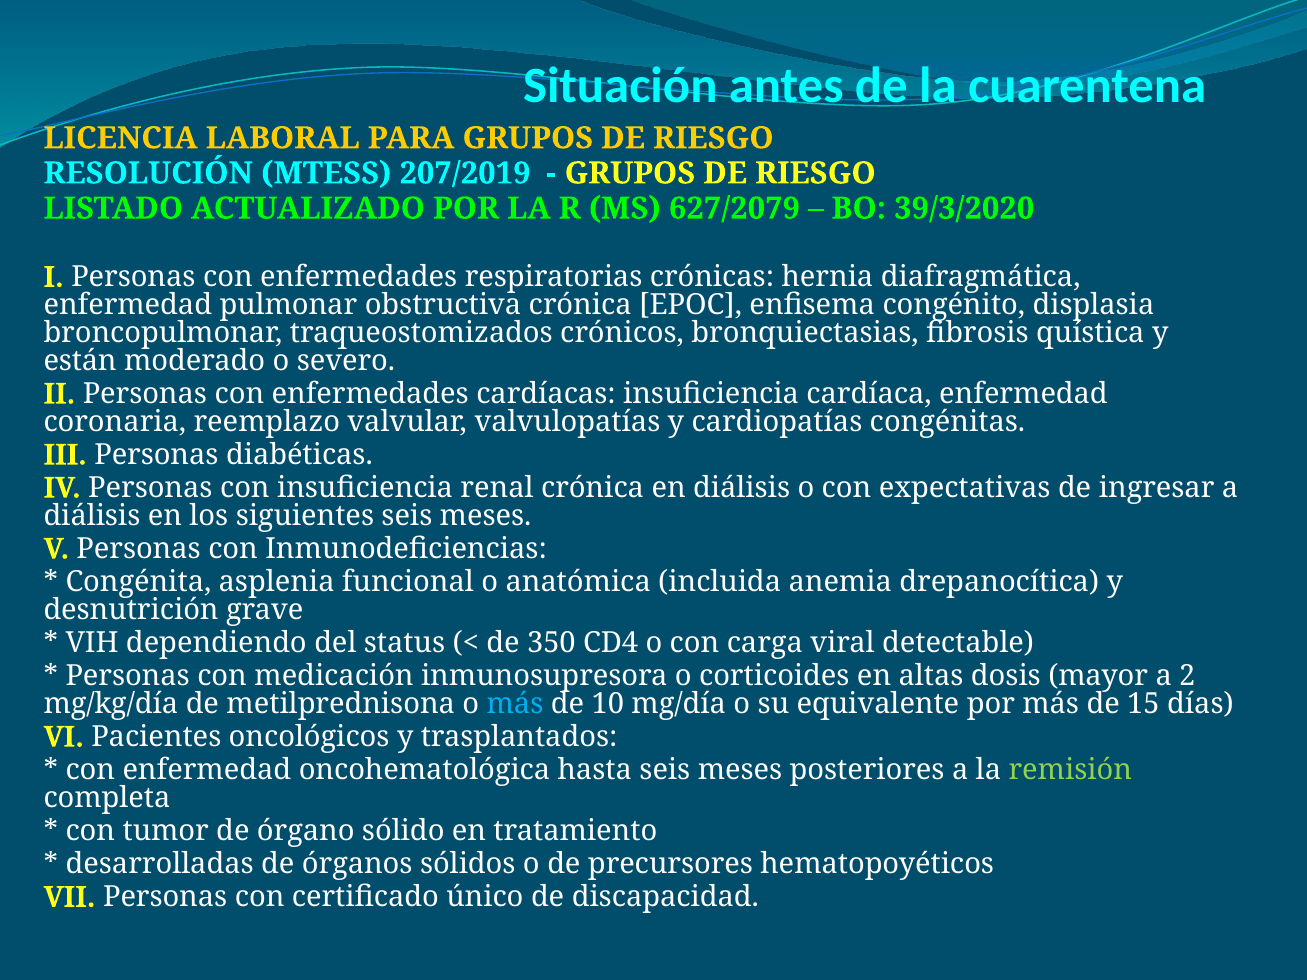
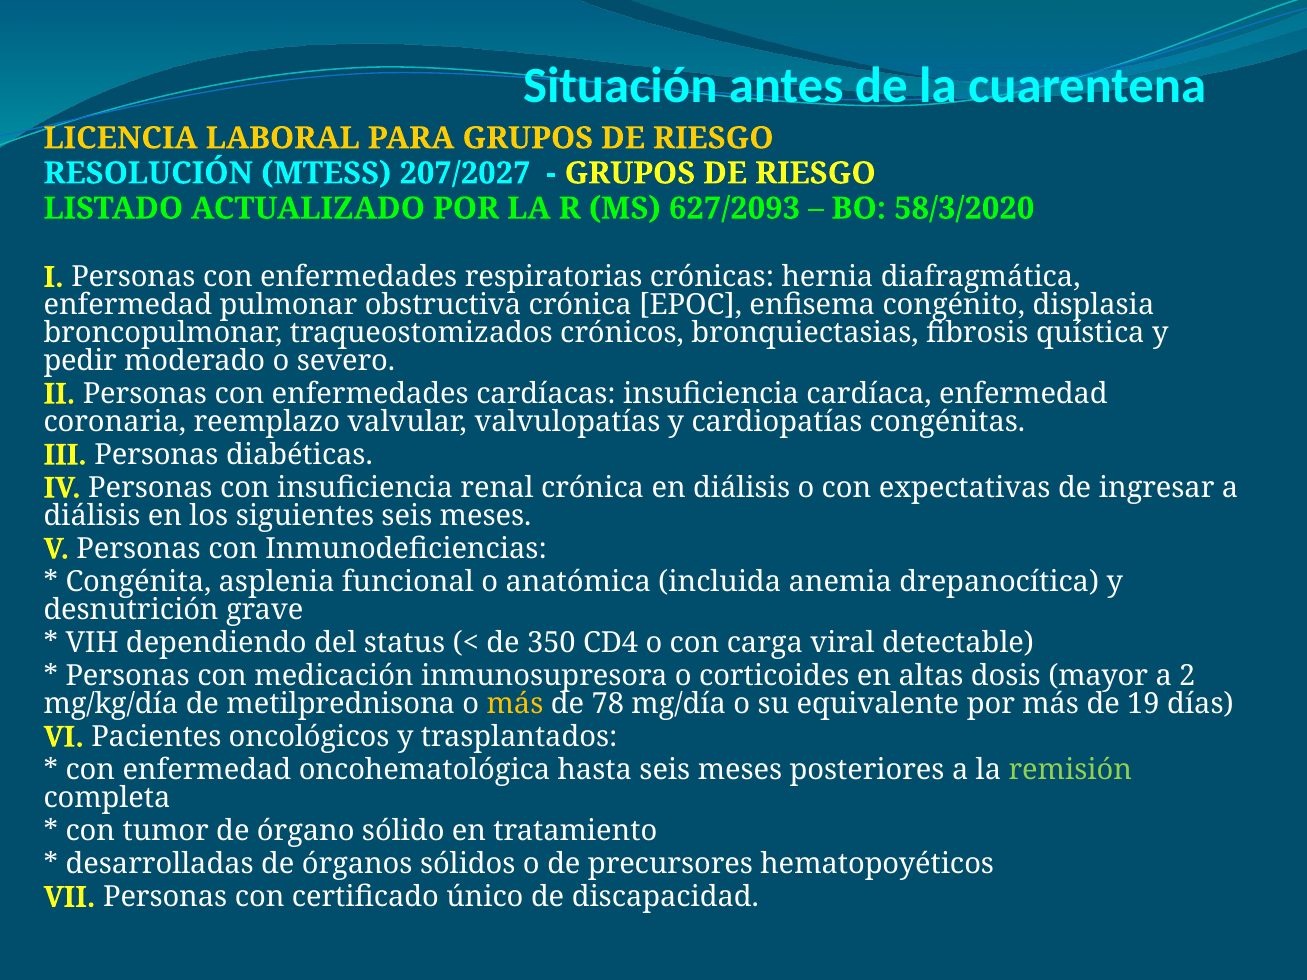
207/2019: 207/2019 -> 207/2027
627/2079: 627/2079 -> 627/2093
39/3/2020: 39/3/2020 -> 58/3/2020
están: están -> pedir
más at (515, 704) colour: light blue -> yellow
10: 10 -> 78
15: 15 -> 19
